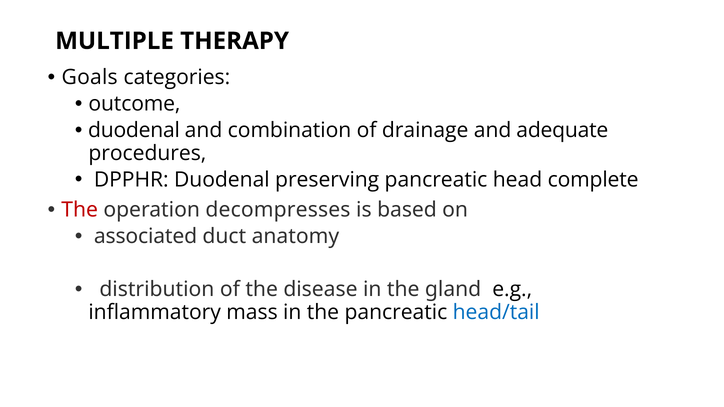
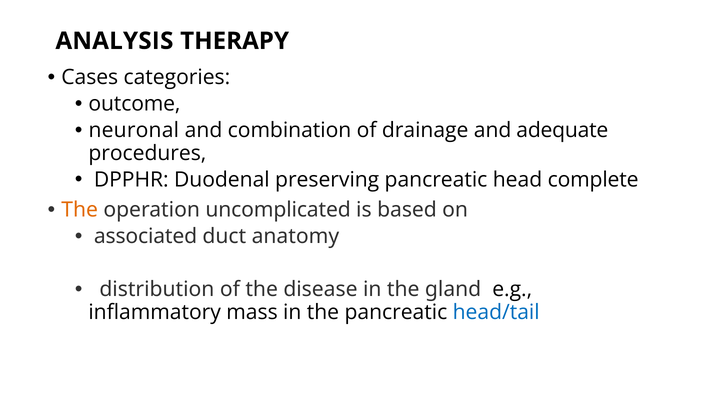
MULTIPLE: MULTIPLE -> ANALYSIS
Goals: Goals -> Cases
duodenal at (134, 130): duodenal -> neuronal
The at (80, 210) colour: red -> orange
decompresses: decompresses -> uncomplicated
